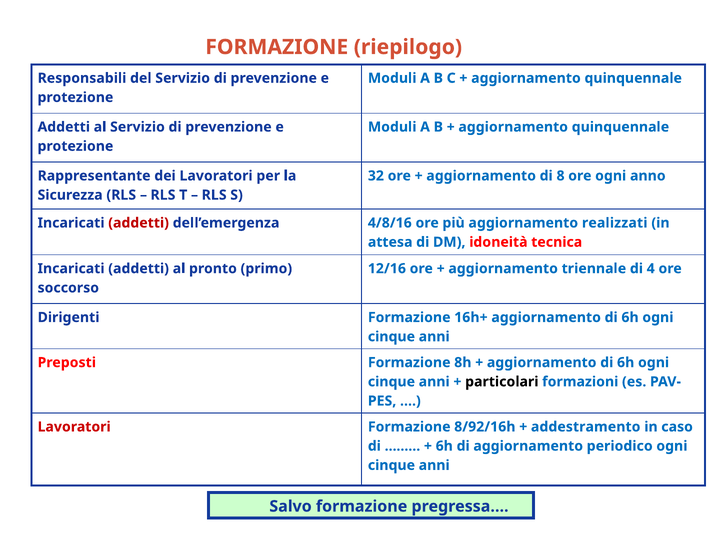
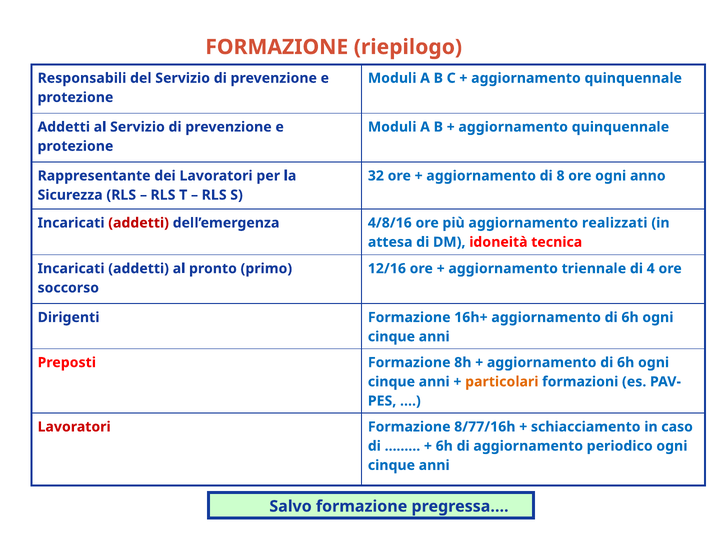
particolari colour: black -> orange
8/92/16h: 8/92/16h -> 8/77/16h
addestramento: addestramento -> schiacciamento
